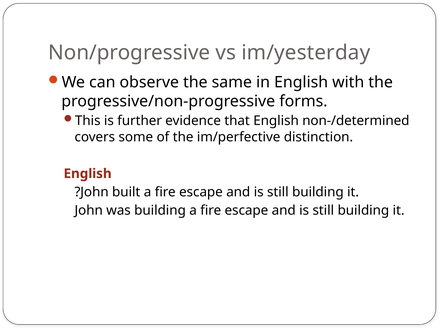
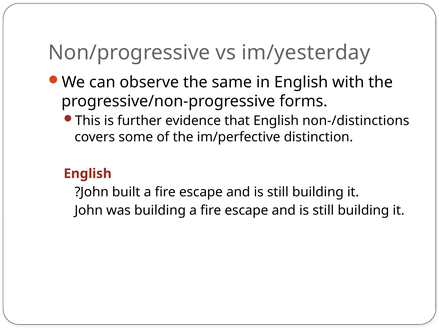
non-/determined: non-/determined -> non-/distinctions
